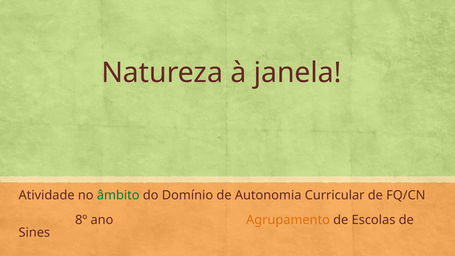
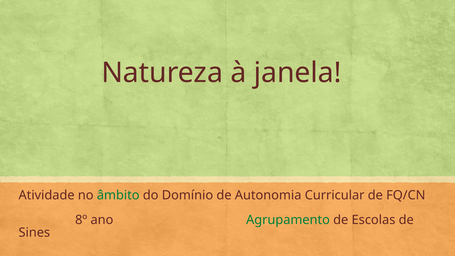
Agrupamento colour: orange -> green
